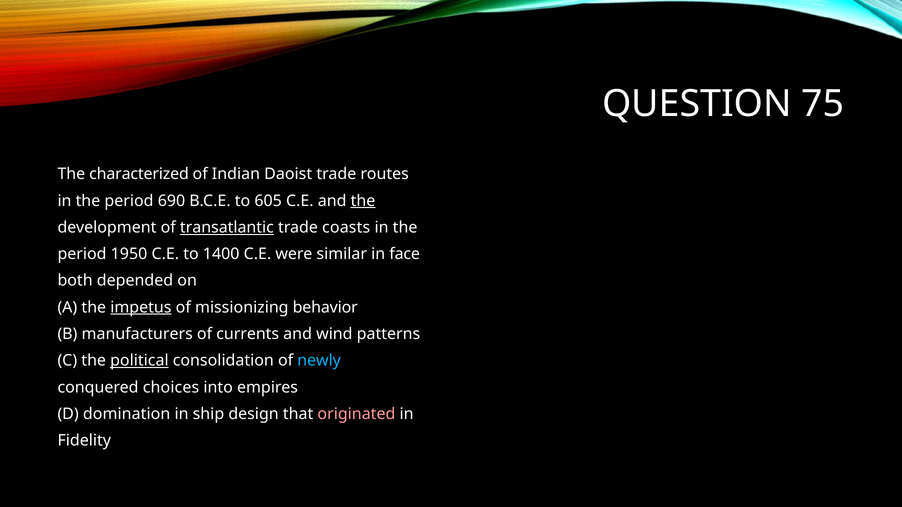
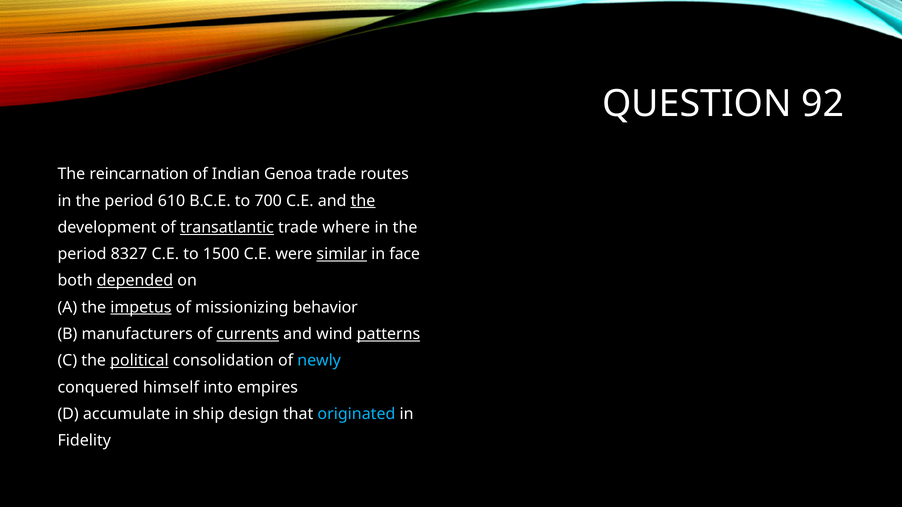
75: 75 -> 92
characterized: characterized -> reincarnation
Daoist: Daoist -> Genoa
690: 690 -> 610
605: 605 -> 700
coasts: coasts -> where
1950: 1950 -> 8327
1400: 1400 -> 1500
similar underline: none -> present
depended underline: none -> present
currents underline: none -> present
patterns underline: none -> present
choices: choices -> himself
domination: domination -> accumulate
originated colour: pink -> light blue
